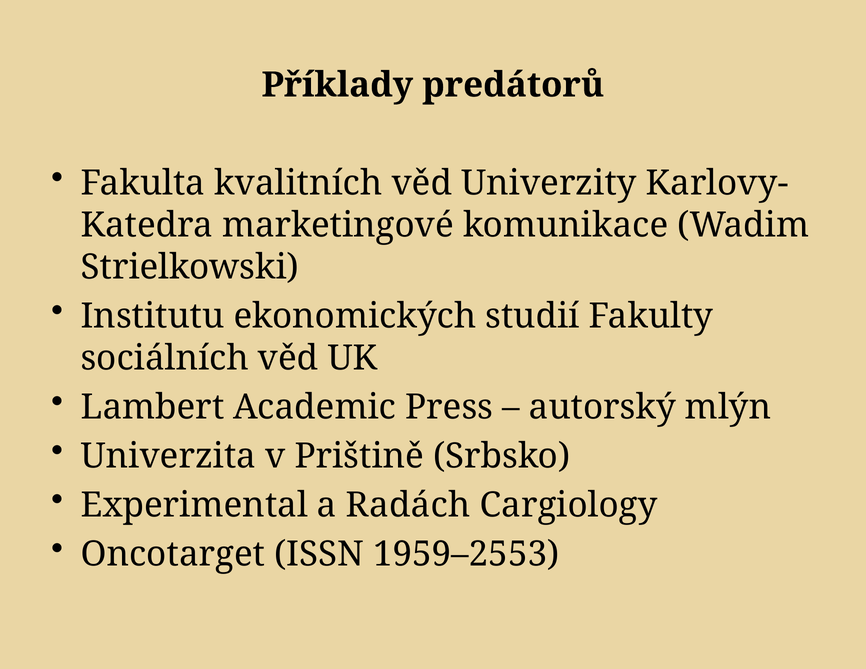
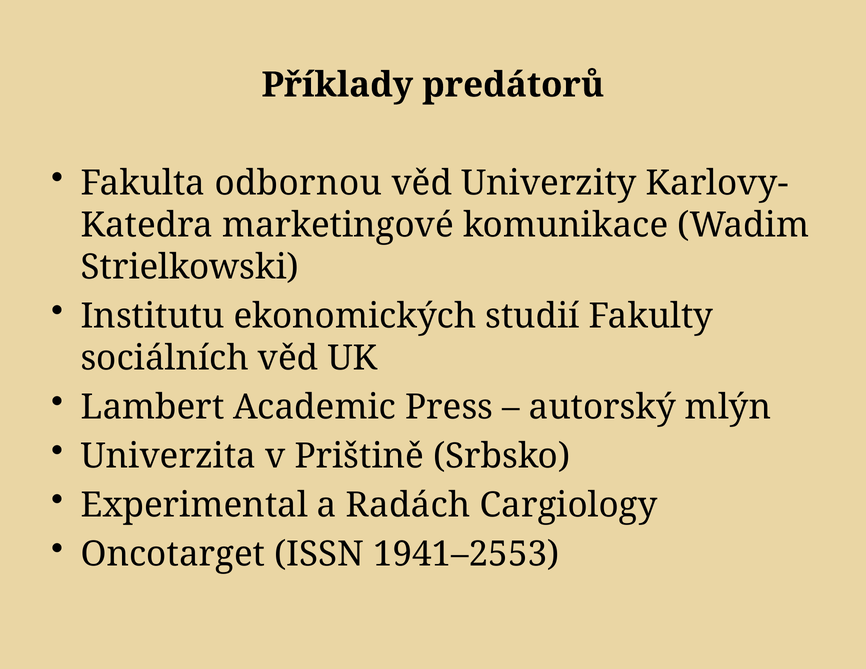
kvalitních: kvalitních -> odbornou
1959–2553: 1959–2553 -> 1941–2553
